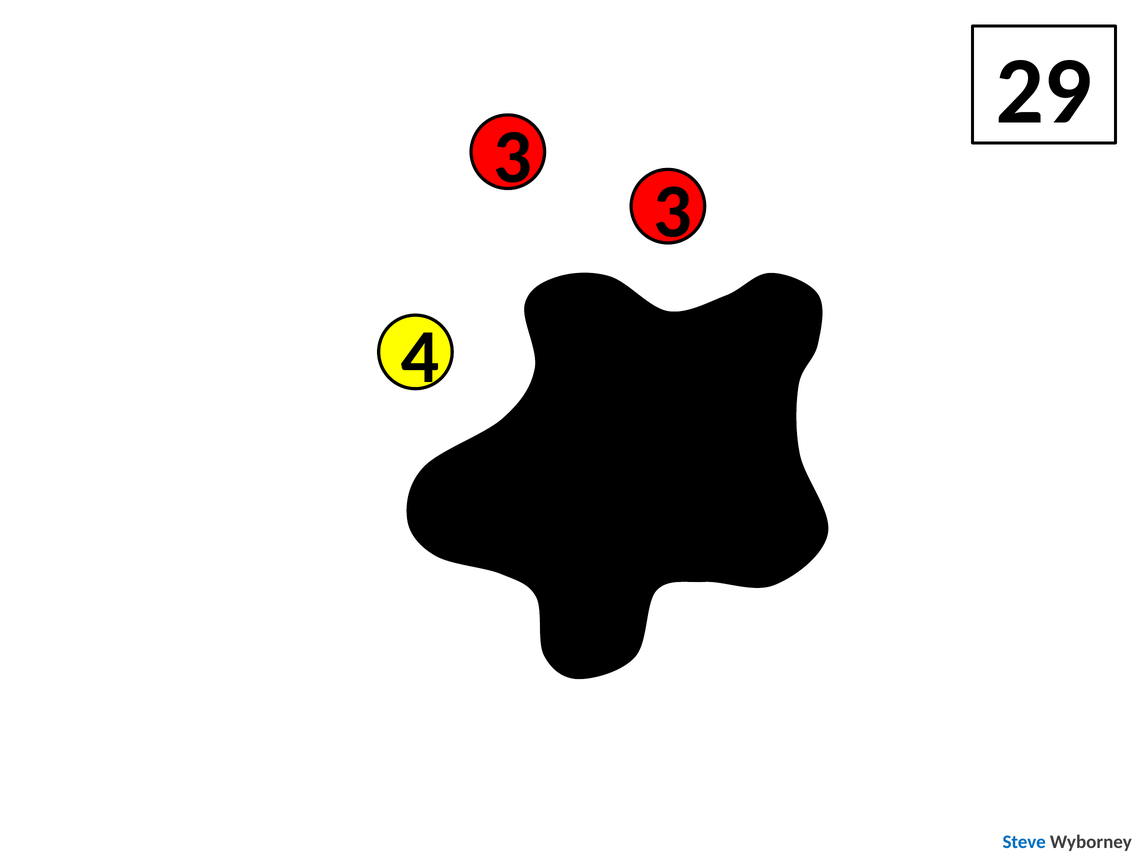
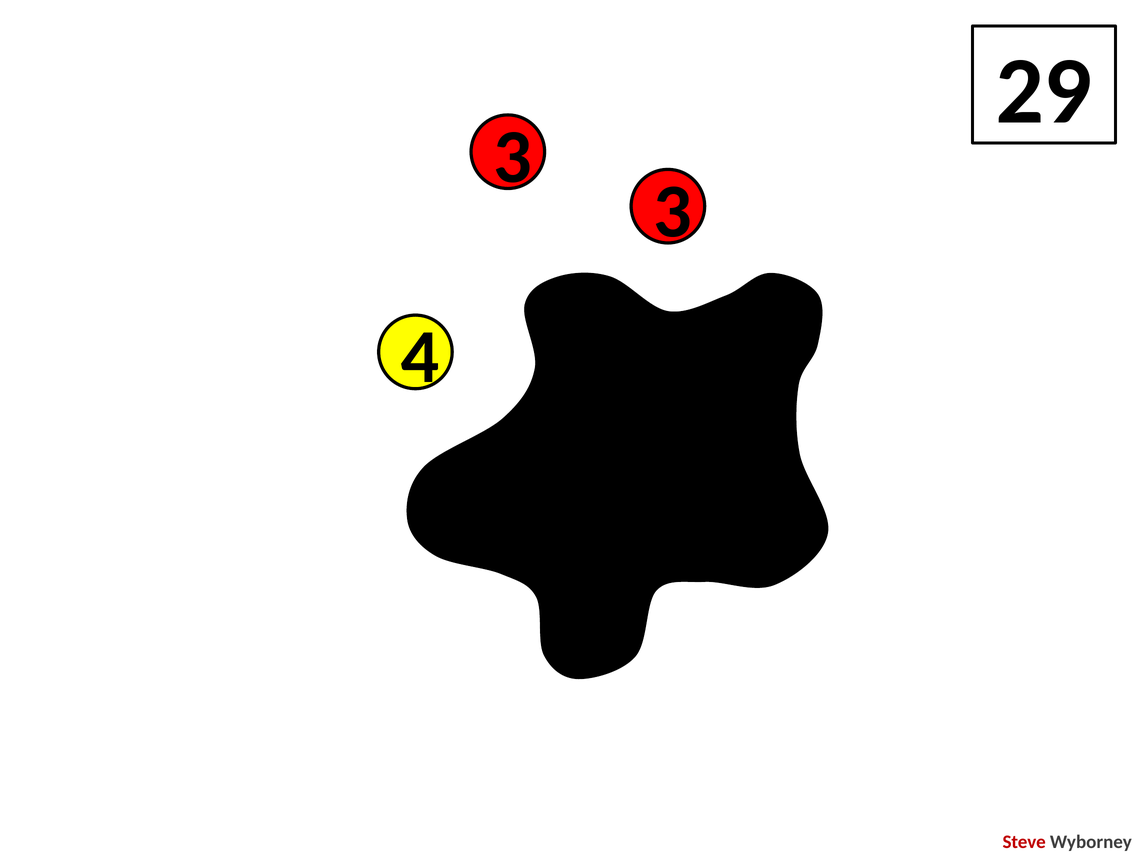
Steve colour: blue -> red
